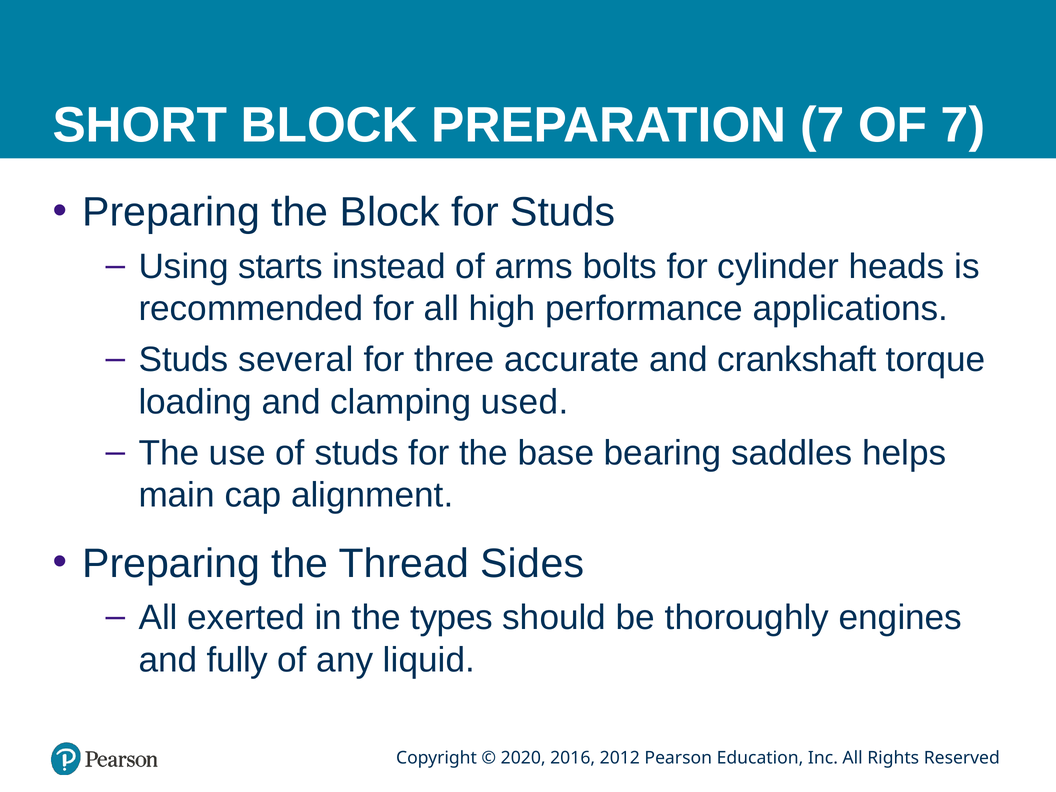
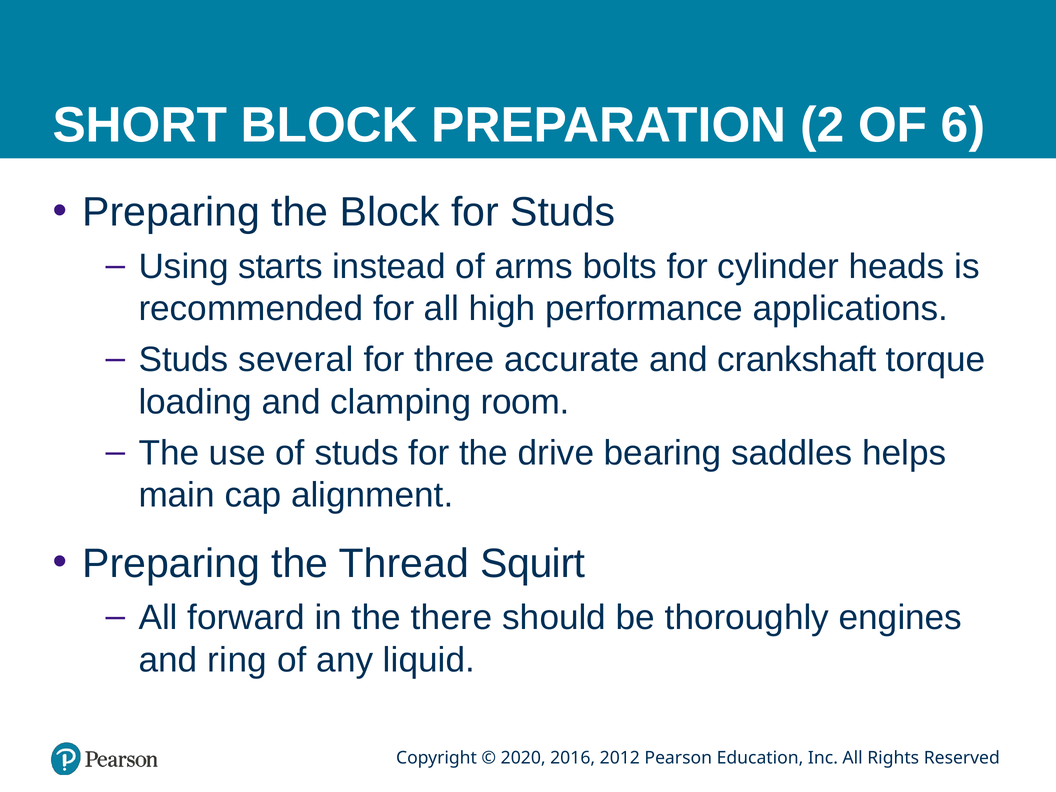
PREPARATION 7: 7 -> 2
OF 7: 7 -> 6
used: used -> room
base: base -> drive
Sides: Sides -> Squirt
exerted: exerted -> forward
types: types -> there
fully: fully -> ring
